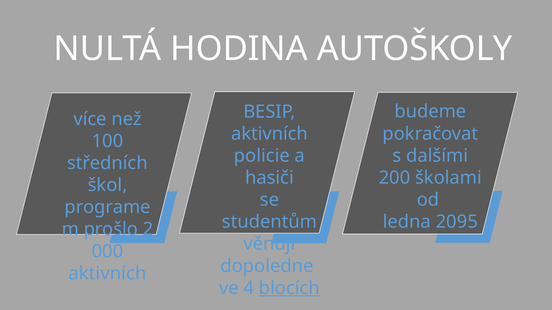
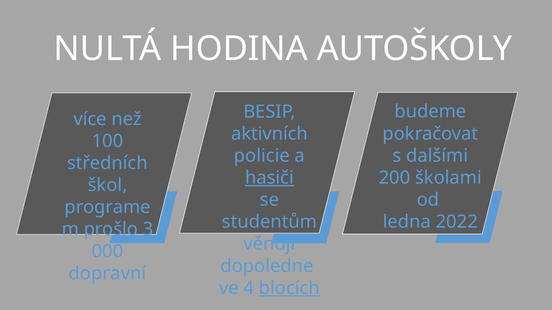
hasiči underline: none -> present
2095: 2095 -> 2022
2: 2 -> 3
aktivních at (107, 274): aktivních -> dopravní
